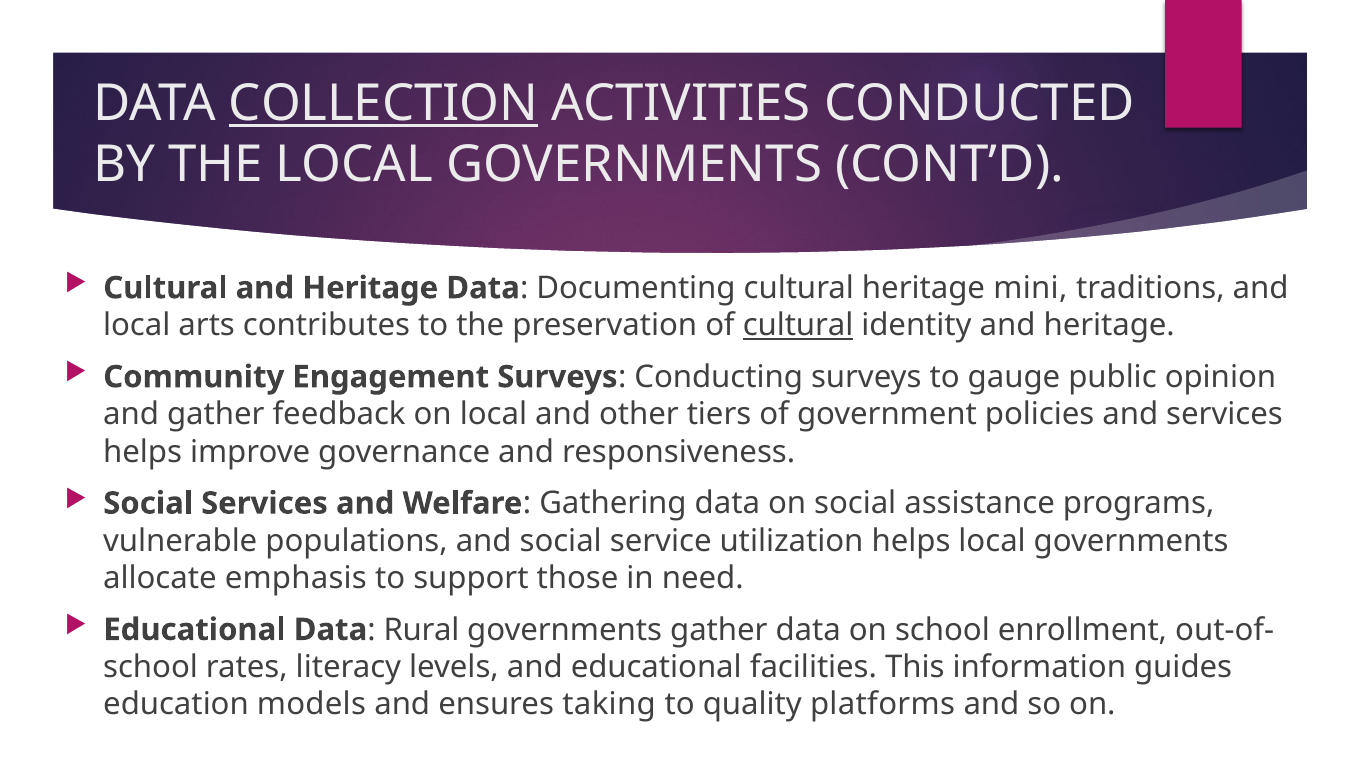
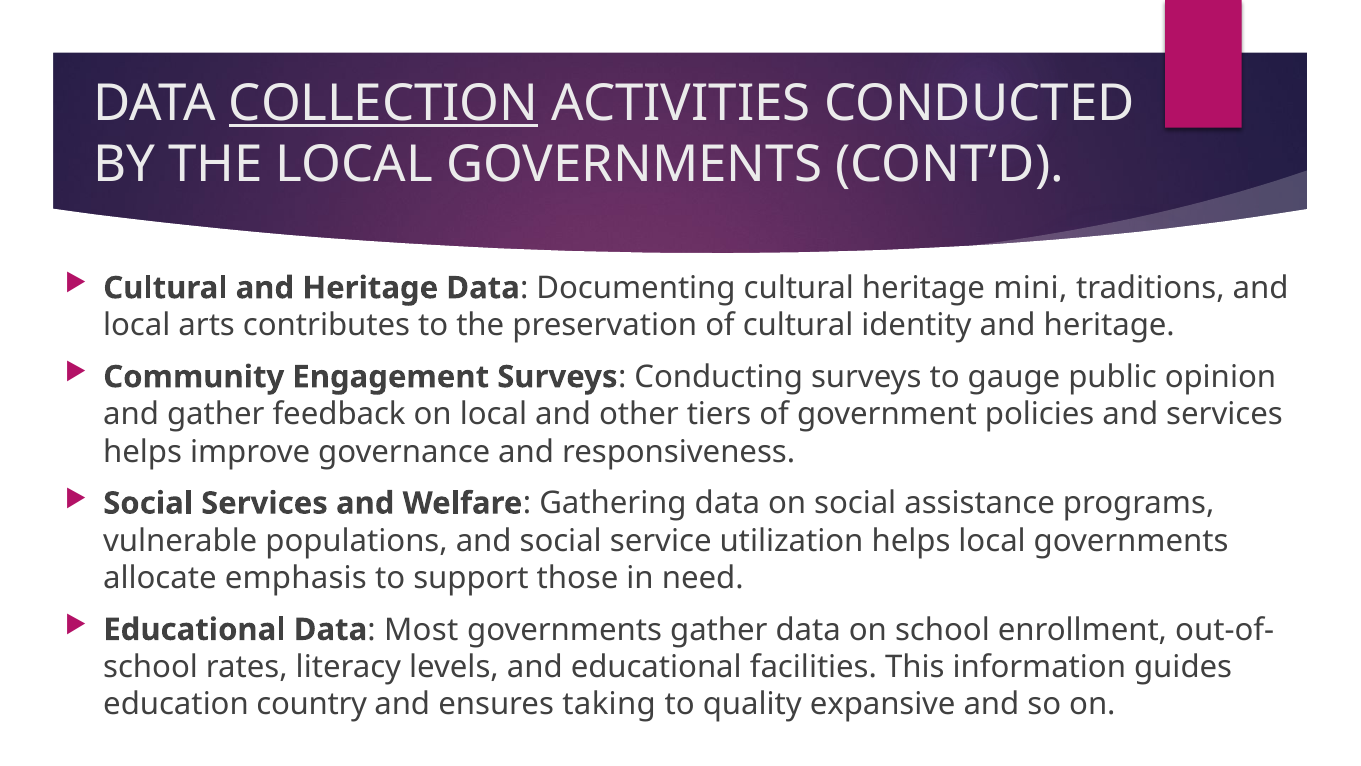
cultural at (798, 325) underline: present -> none
Rural: Rural -> Most
models: models -> country
platforms: platforms -> expansive
